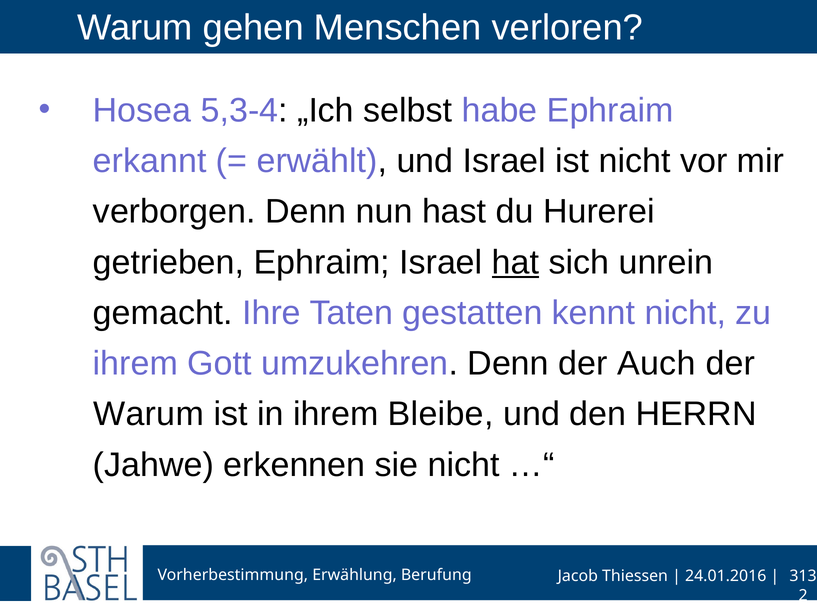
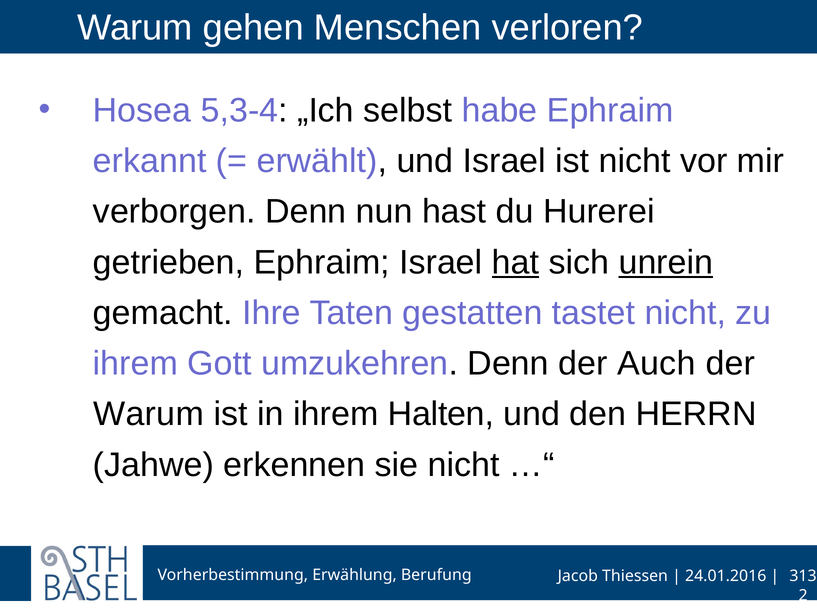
unrein underline: none -> present
kennt: kennt -> tastet
Bleibe: Bleibe -> Halten
